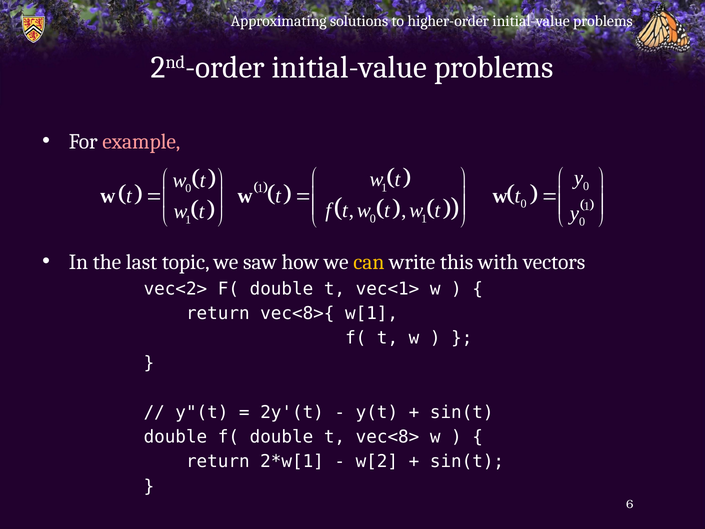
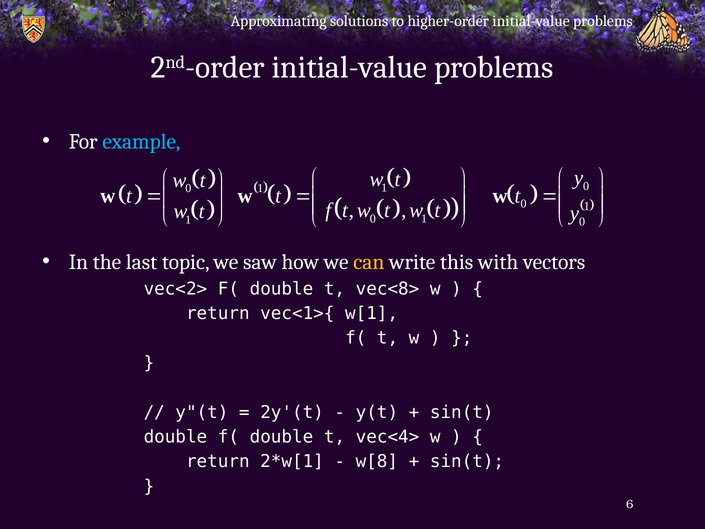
example colour: pink -> light blue
vec<1>: vec<1> -> vec<8>
vec<8>{: vec<8>{ -> vec<1>{
vec<8>: vec<8> -> vec<4>
w[2: w[2 -> w[8
